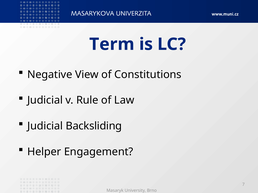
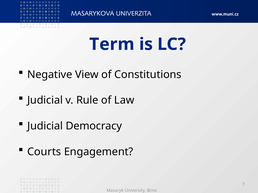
Backsliding: Backsliding -> Democracy
Helper: Helper -> Courts
